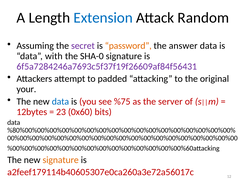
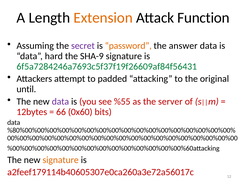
Extension colour: blue -> orange
Random: Random -> Function
with: with -> hard
SHA-0: SHA-0 -> SHA-9
6f5a7284246a7693c5f37f19f26609af84f56431 colour: purple -> green
your: your -> until
data at (60, 101) colour: blue -> purple
%75: %75 -> %55
23: 23 -> 66
